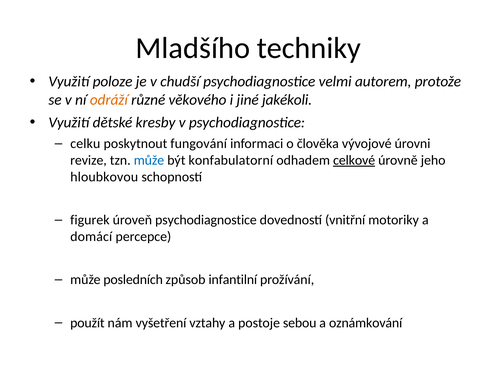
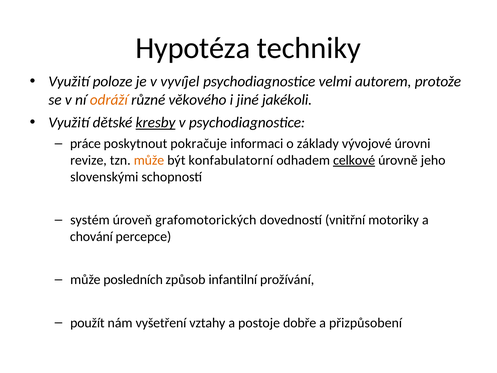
Mladšího: Mladšího -> Hypotéza
chudší: chudší -> vyvíjel
kresby underline: none -> present
celku: celku -> práce
fungování: fungování -> pokračuje
člověka: člověka -> základy
může at (149, 160) colour: blue -> orange
hloubkovou: hloubkovou -> slovenskými
figurek: figurek -> systém
úroveň psychodiagnostice: psychodiagnostice -> grafomotorických
domácí: domácí -> chování
sebou: sebou -> dobře
oznámkování: oznámkování -> přizpůsobení
